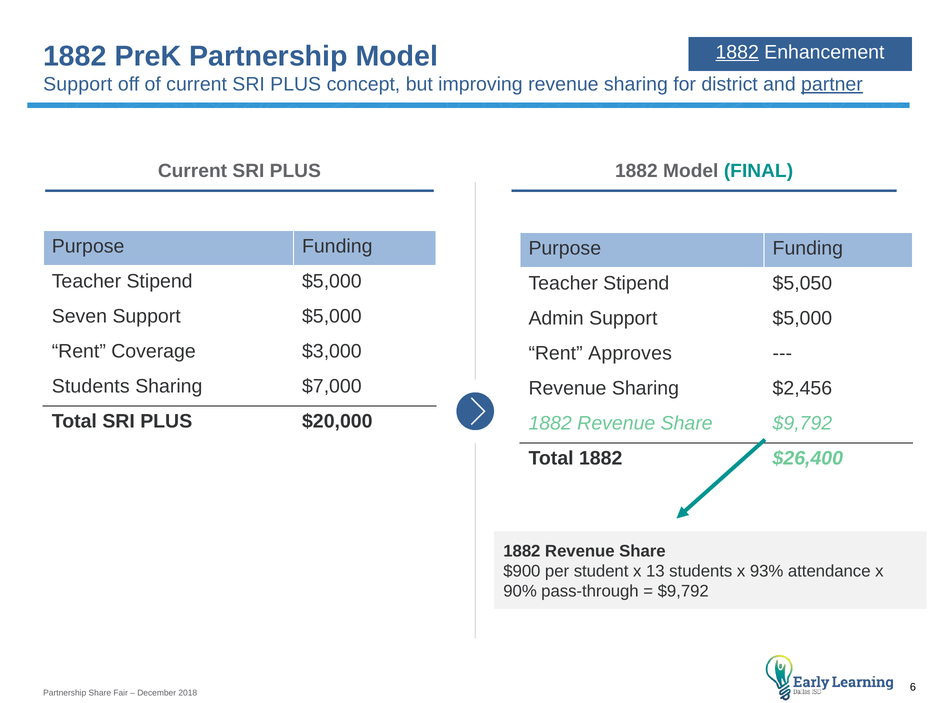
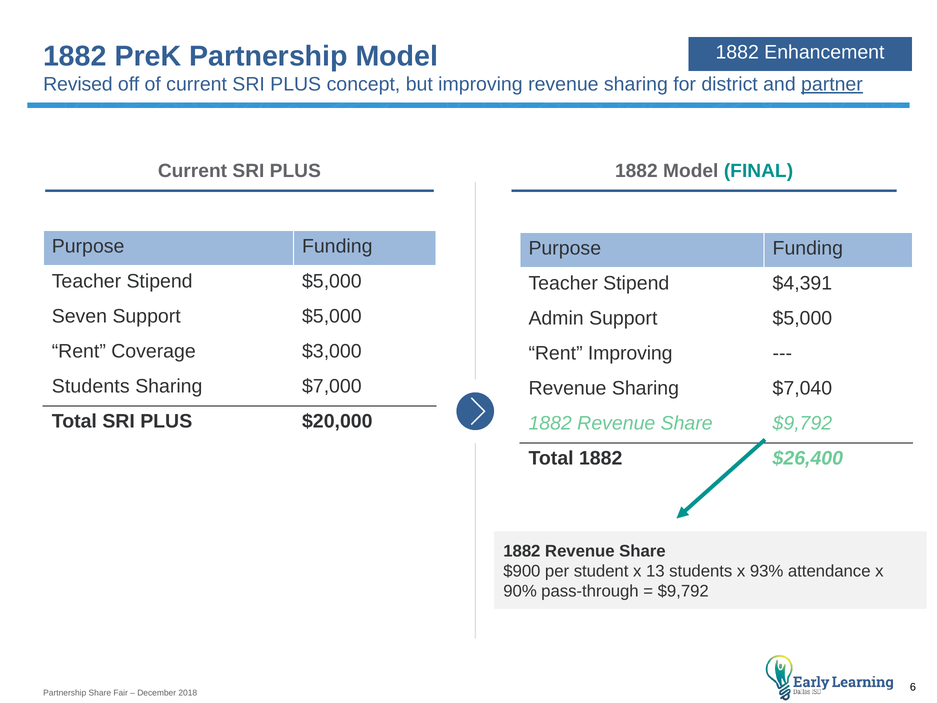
1882 at (737, 52) underline: present -> none
Support at (78, 84): Support -> Revised
$5,050: $5,050 -> $4,391
Rent Approves: Approves -> Improving
$2,456: $2,456 -> $7,040
